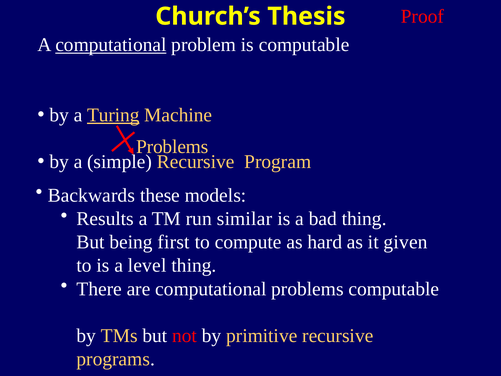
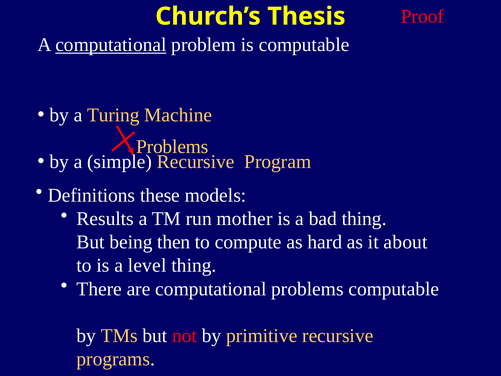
Turing underline: present -> none
Backwards: Backwards -> Definitions
similar: similar -> mother
first: first -> then
given: given -> about
